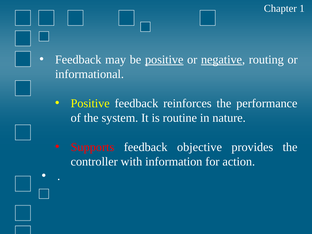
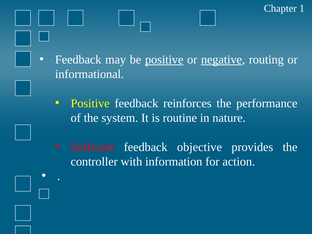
Supports: Supports -> Software
